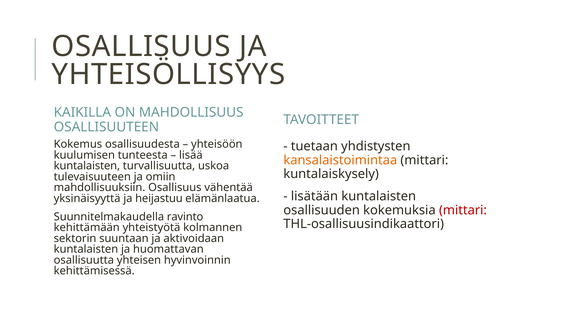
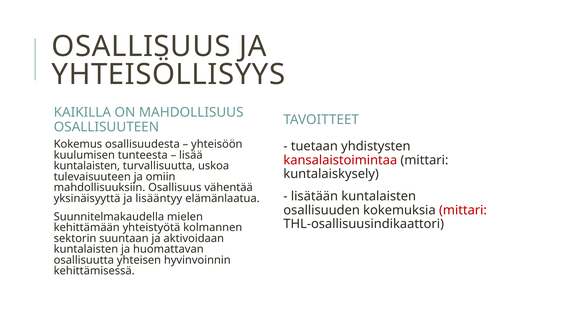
kansalaistoimintaa colour: orange -> red
heijastuu: heijastuu -> lisääntyy
ravinto: ravinto -> mielen
